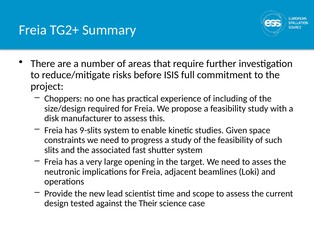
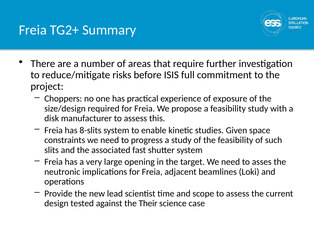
including: including -> exposure
9-slits: 9-slits -> 8-slits
